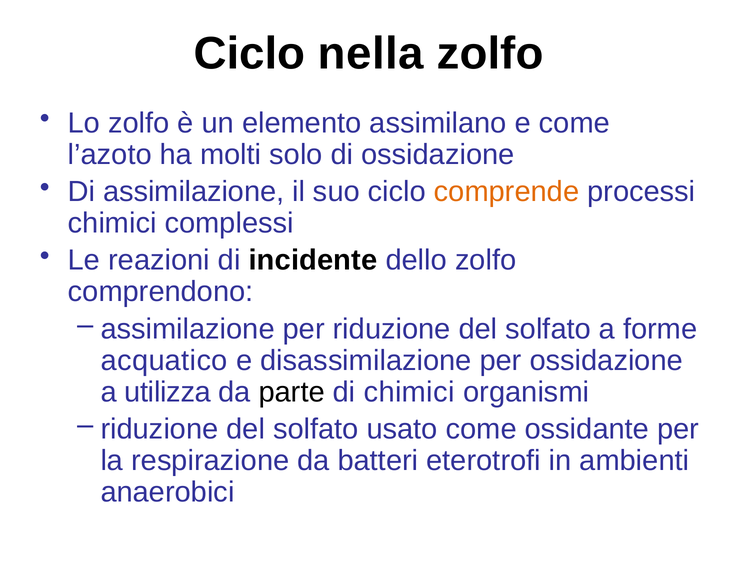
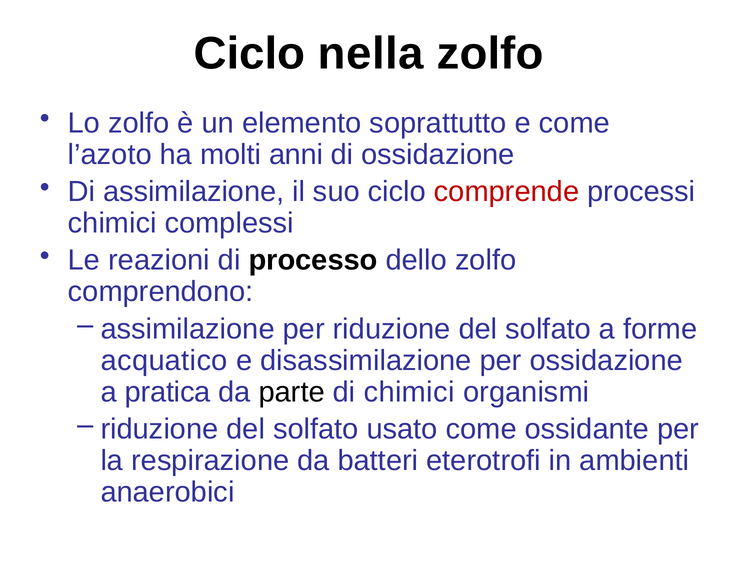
assimilano: assimilano -> soprattutto
solo: solo -> anni
comprende colour: orange -> red
incidente: incidente -> processo
utilizza: utilizza -> pratica
